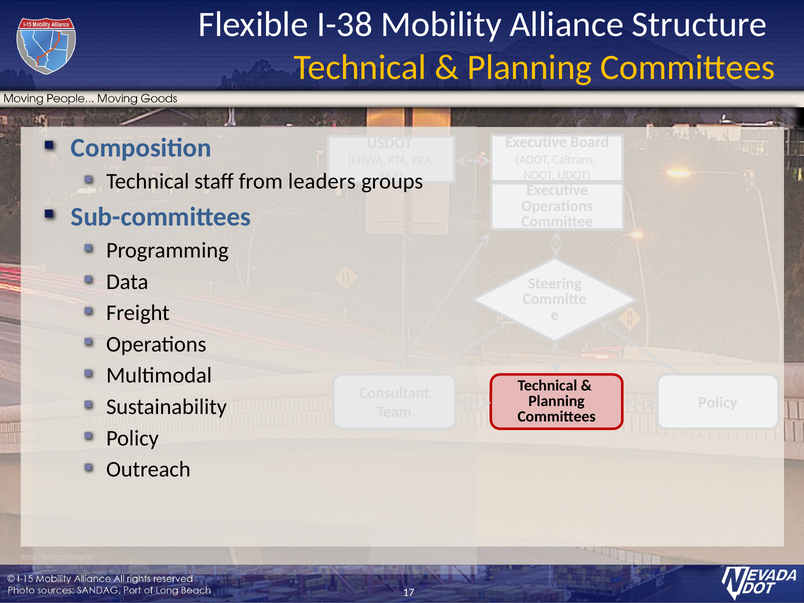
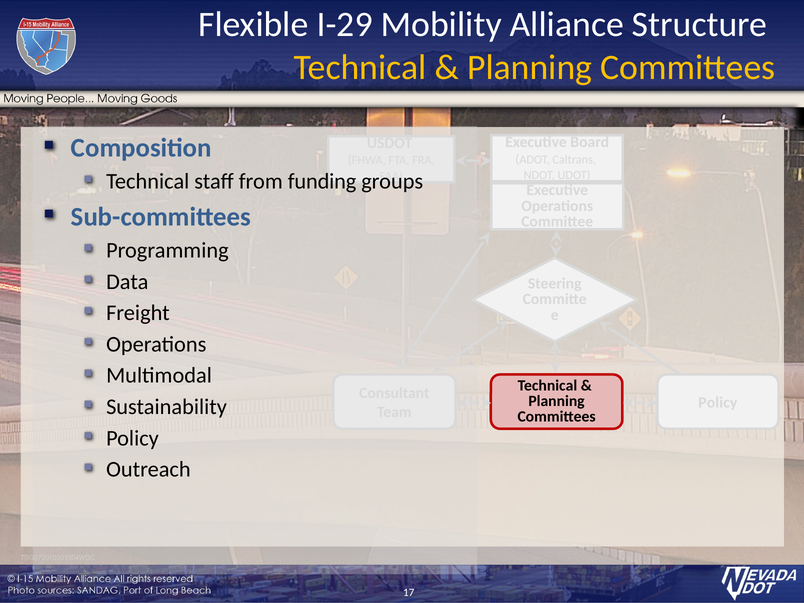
I-38: I-38 -> I-29
leaders: leaders -> funding
